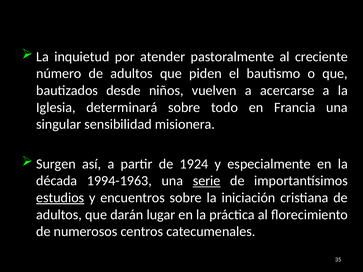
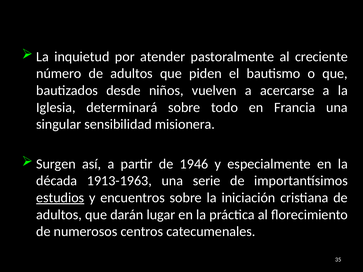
1924: 1924 -> 1946
1994-1963: 1994-1963 -> 1913-1963
serie underline: present -> none
